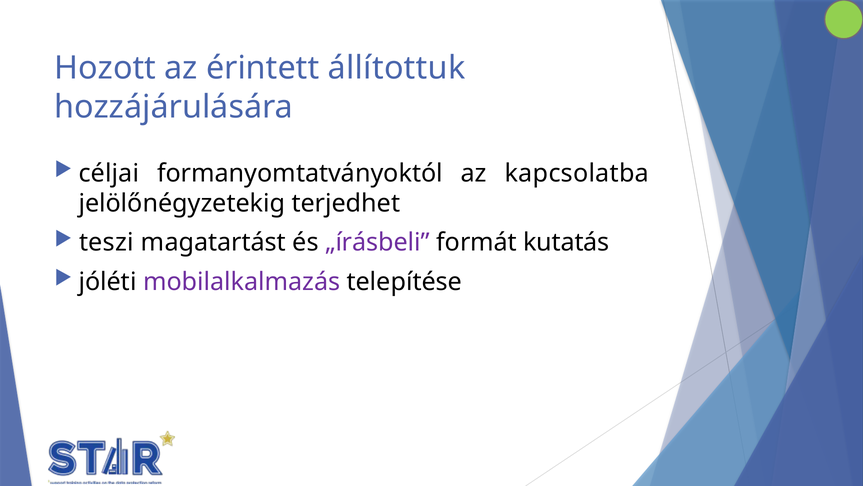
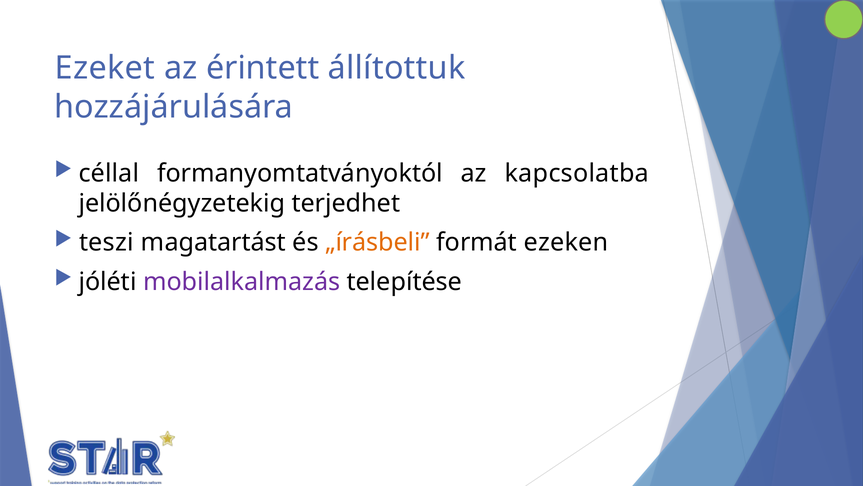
Hozott: Hozott -> Ezeket
céljai: céljai -> céllal
„írásbeli colour: purple -> orange
kutatás: kutatás -> ezeken
